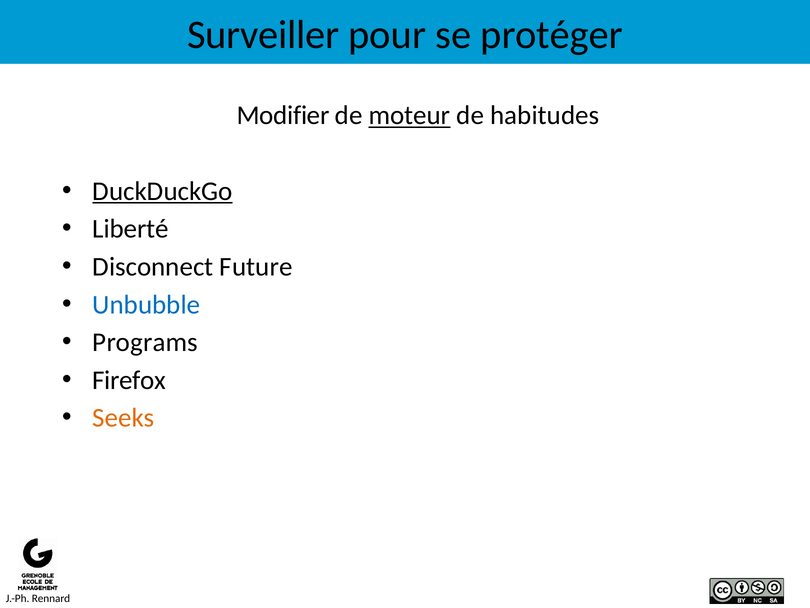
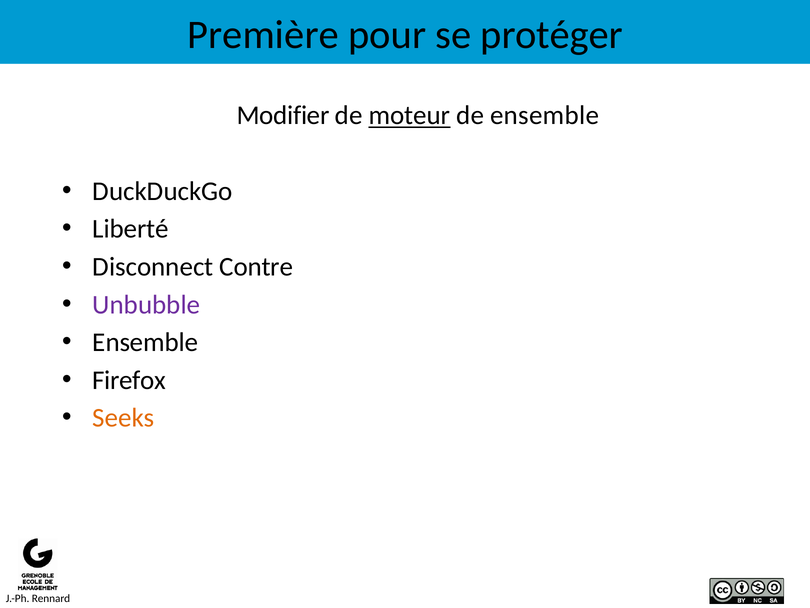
Surveiller: Surveiller -> Première
de habitudes: habitudes -> ensemble
DuckDuckGo underline: present -> none
Future: Future -> Contre
Unbubble colour: blue -> purple
Programs at (145, 342): Programs -> Ensemble
